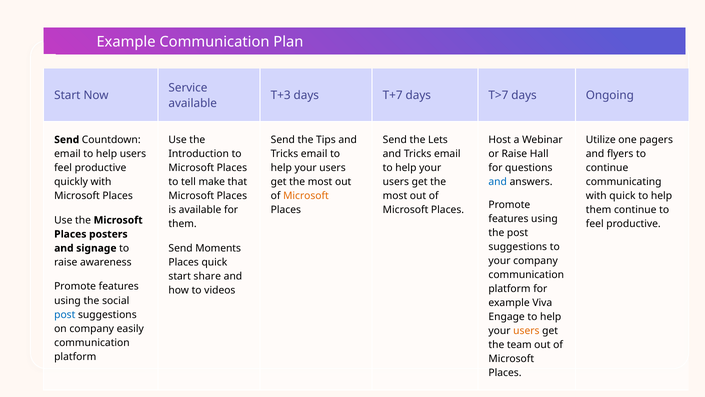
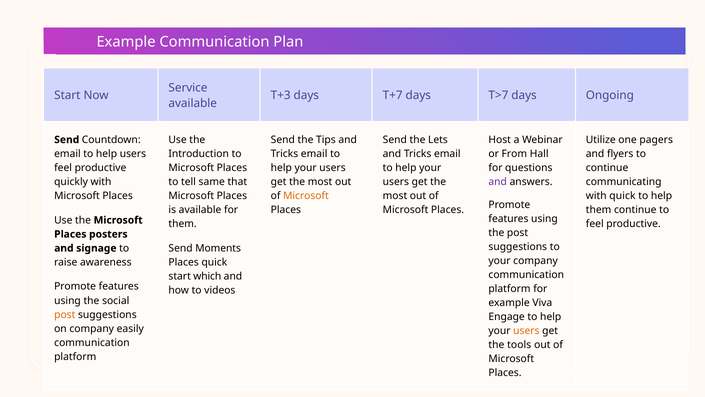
or Raise: Raise -> From
make: make -> same
and at (498, 182) colour: blue -> purple
share: share -> which
post at (65, 314) colour: blue -> orange
team: team -> tools
